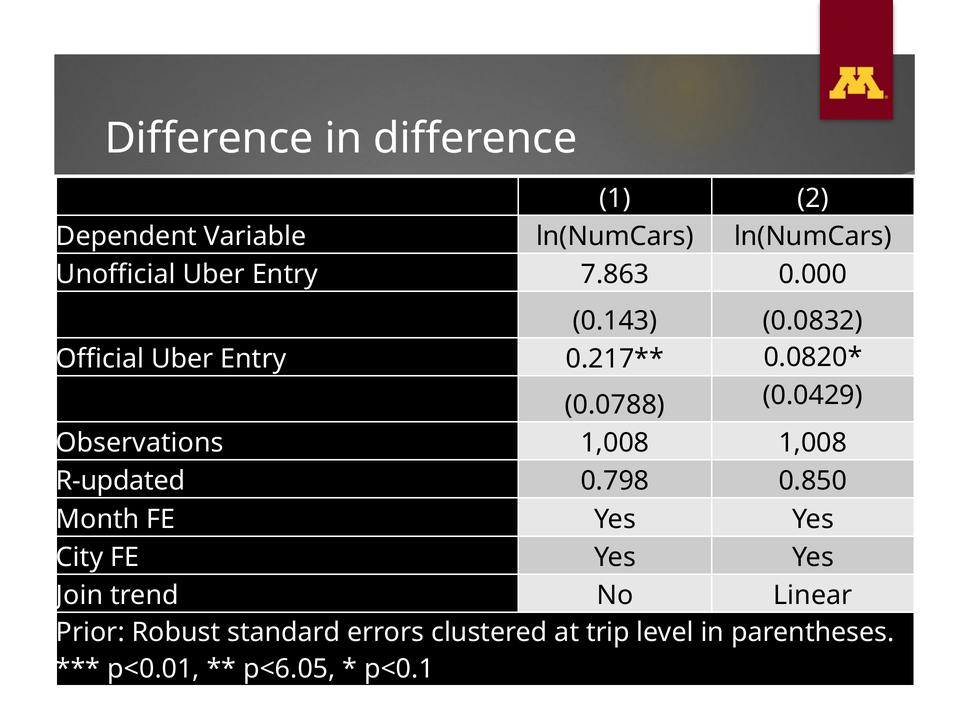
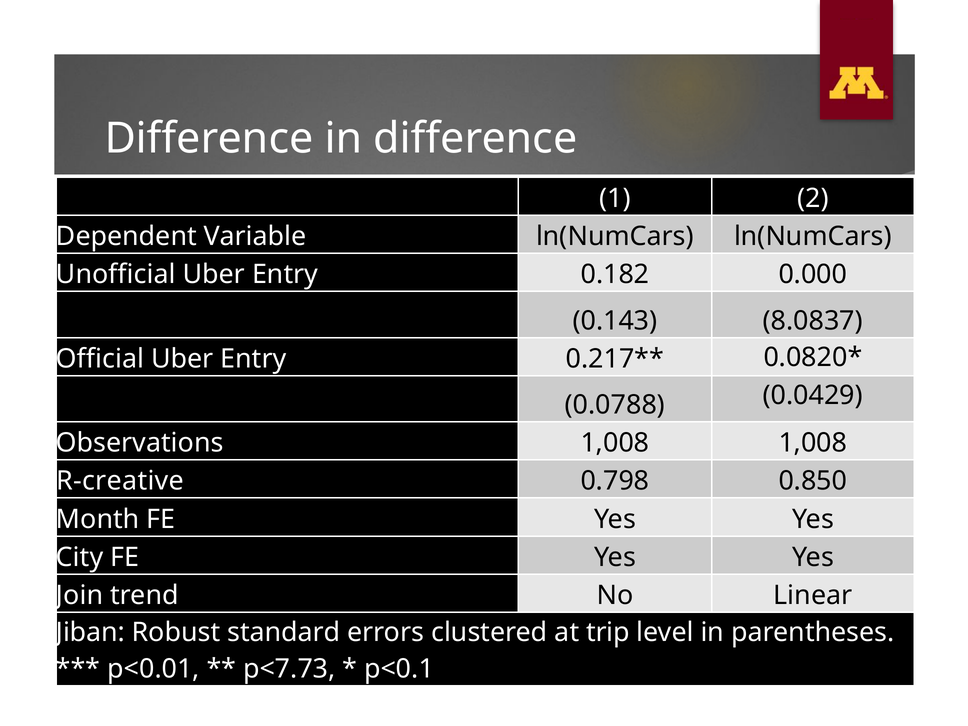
7.863: 7.863 -> 0.182
0.0832: 0.0832 -> 8.0837
R-updated: R-updated -> R-creative
Prior: Prior -> Jiban
p<6.05: p<6.05 -> p<7.73
